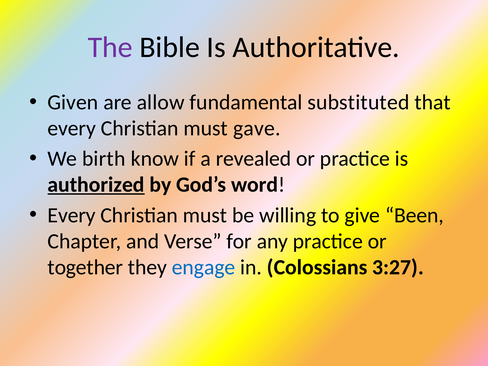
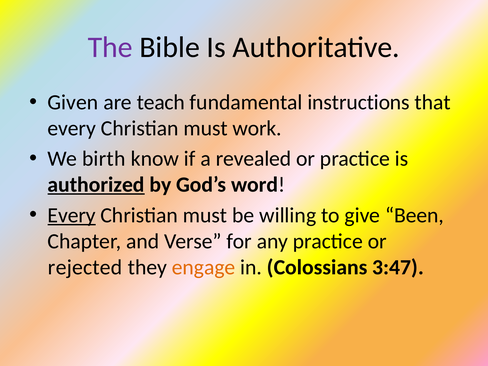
allow: allow -> teach
substituted: substituted -> instructions
gave: gave -> work
Every at (72, 215) underline: none -> present
together: together -> rejected
engage colour: blue -> orange
3:27: 3:27 -> 3:47
